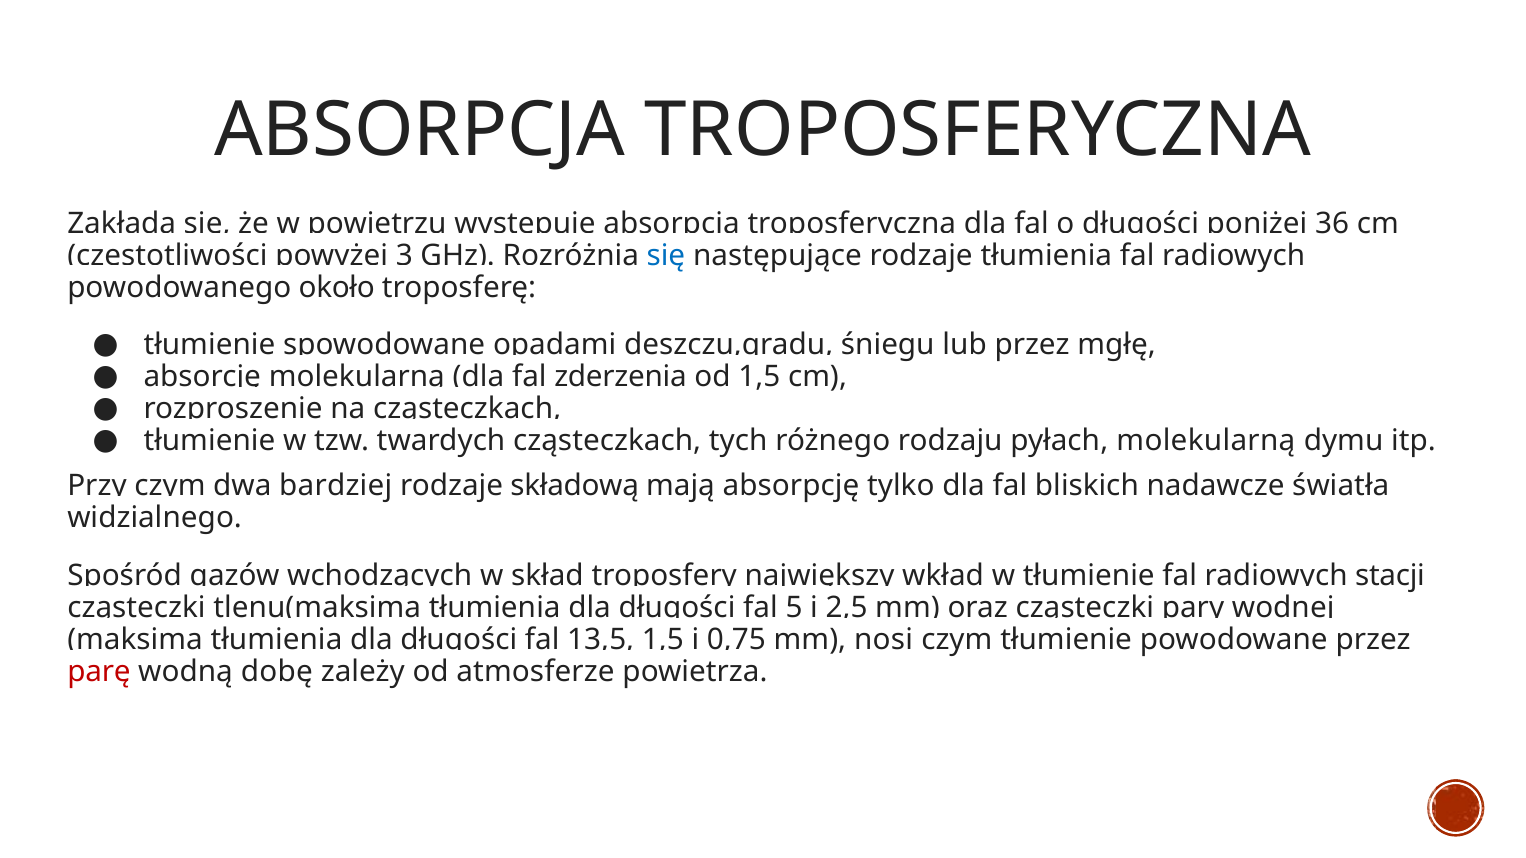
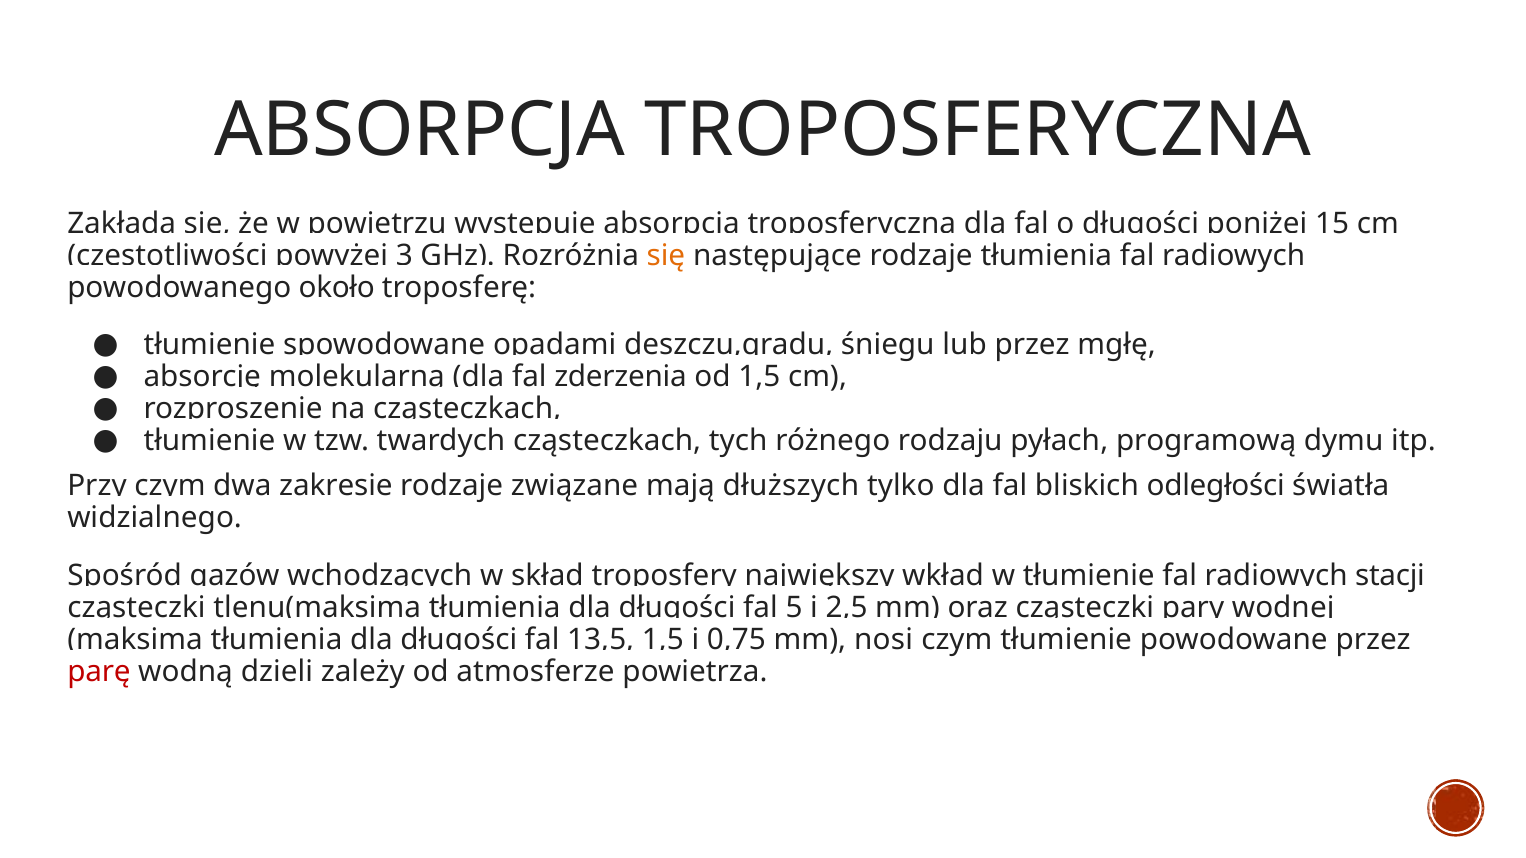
36: 36 -> 15
się at (666, 256) colour: blue -> orange
pyłach molekularną: molekularną -> programową
bardziej: bardziej -> zakresie
składową: składową -> związane
absorpcję: absorpcję -> dłuższych
nadawcze: nadawcze -> odległości
dobę: dobę -> dzieli
